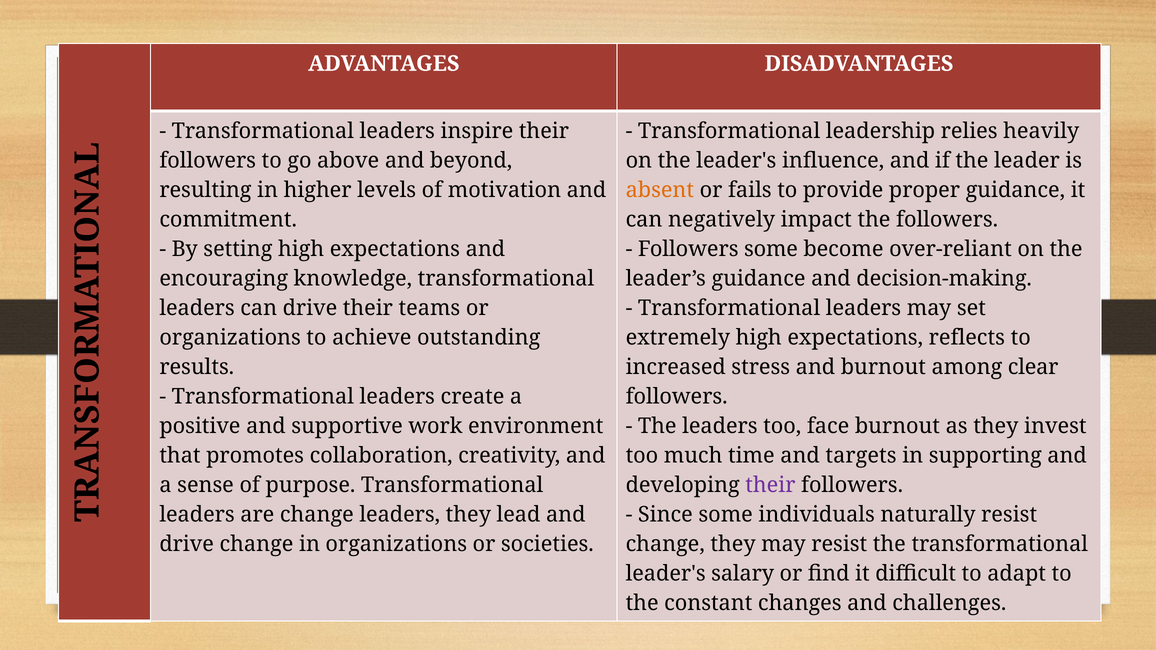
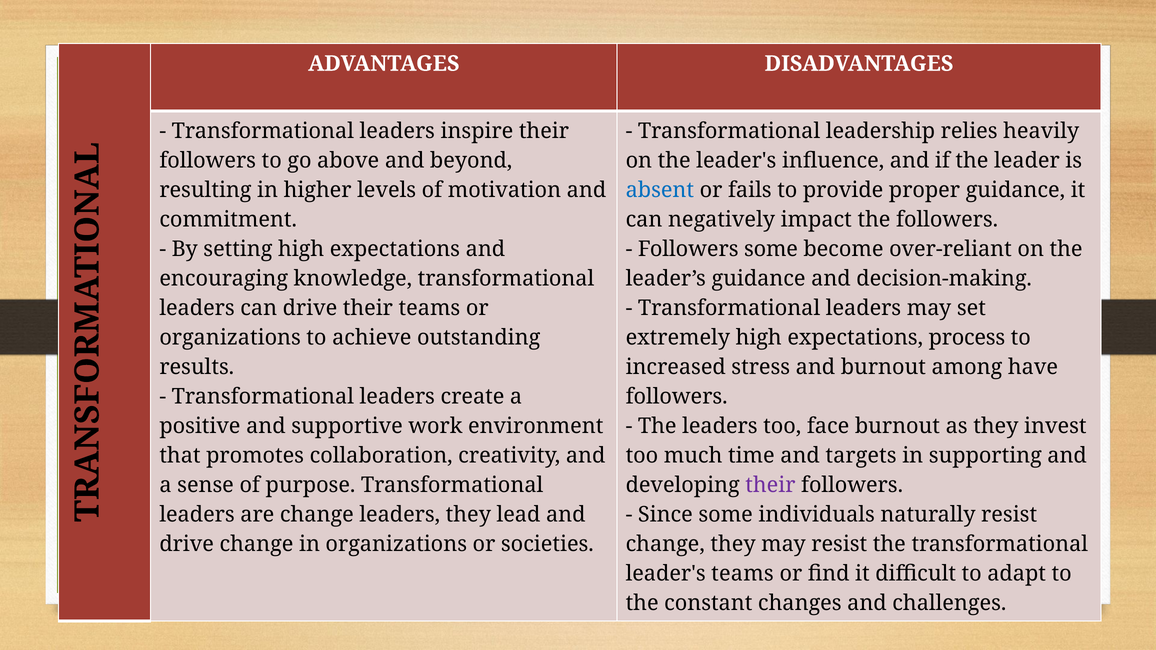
absent colour: orange -> blue
reflects: reflects -> process
clear: clear -> have
leader's salary: salary -> teams
